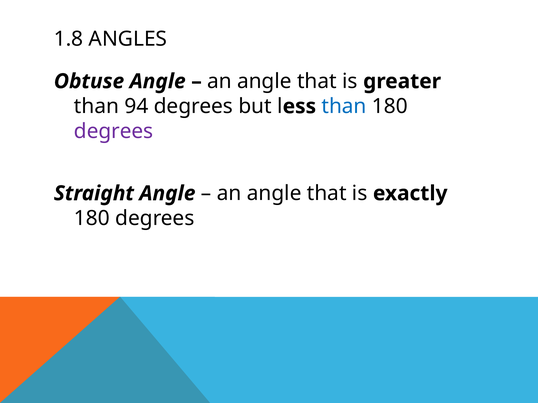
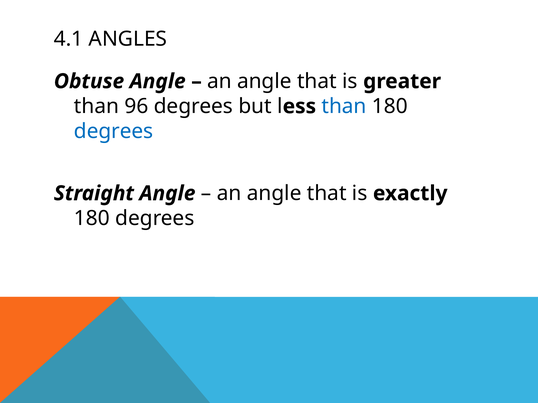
1.8: 1.8 -> 4.1
94: 94 -> 96
degrees at (114, 132) colour: purple -> blue
